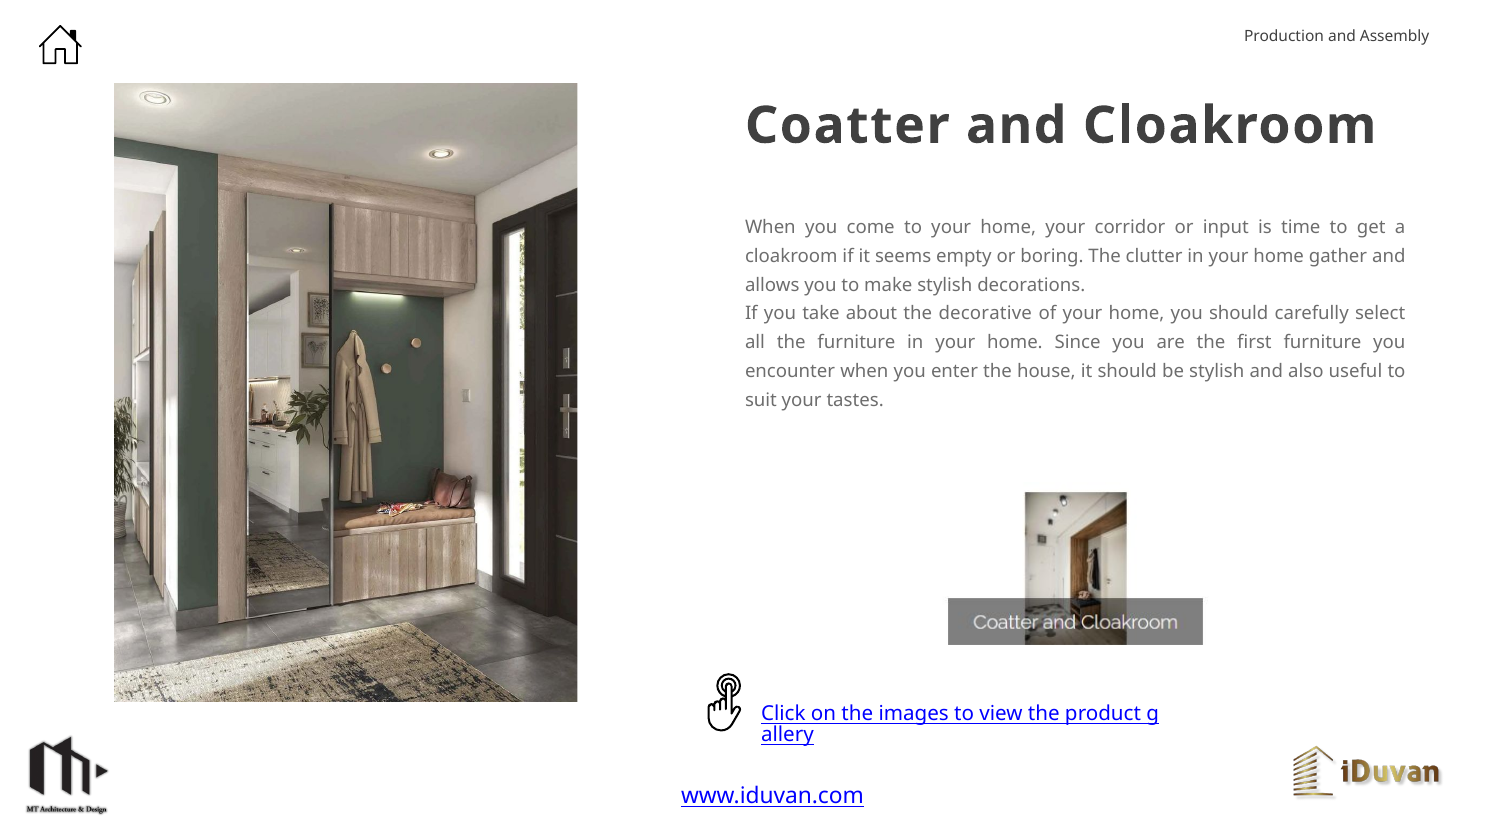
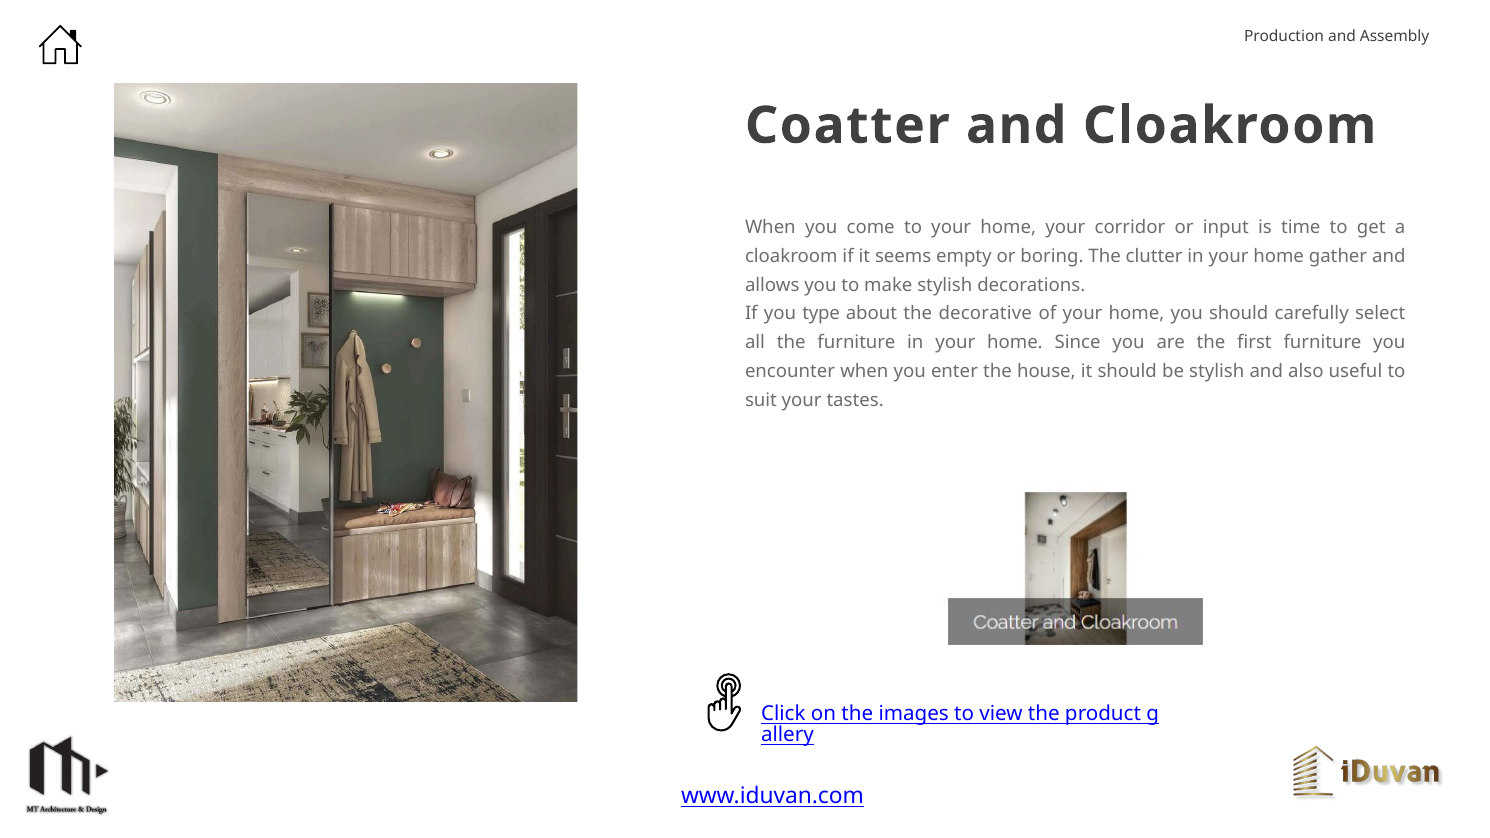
take: take -> type
